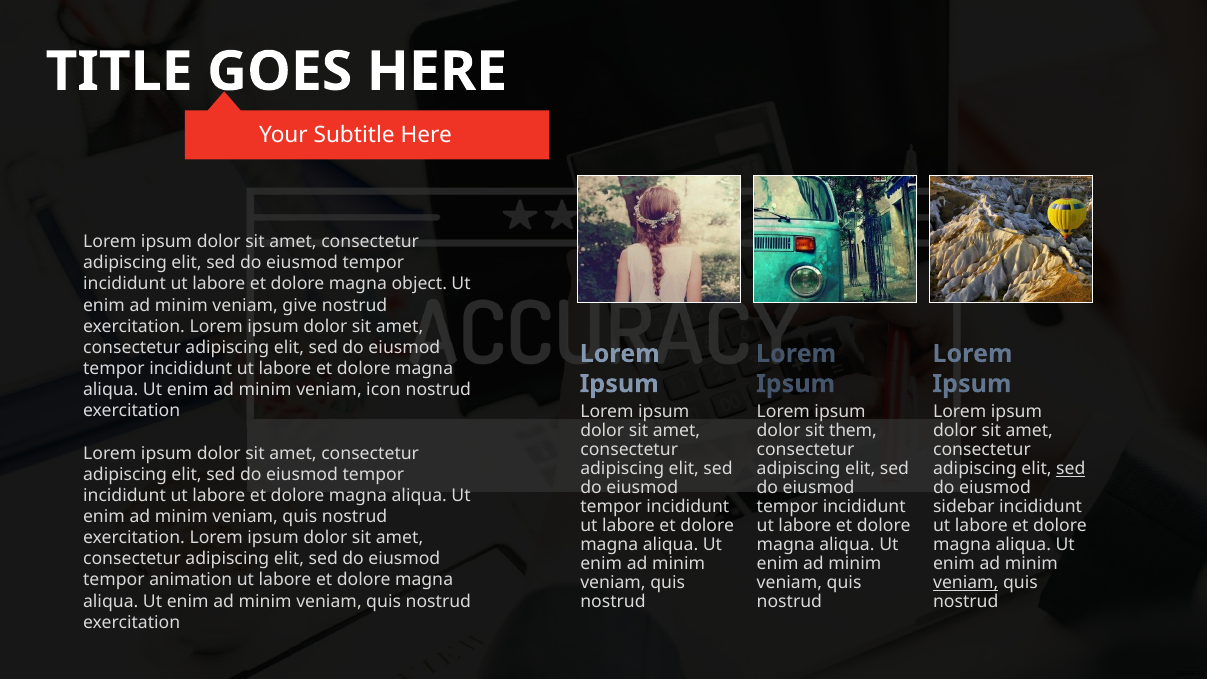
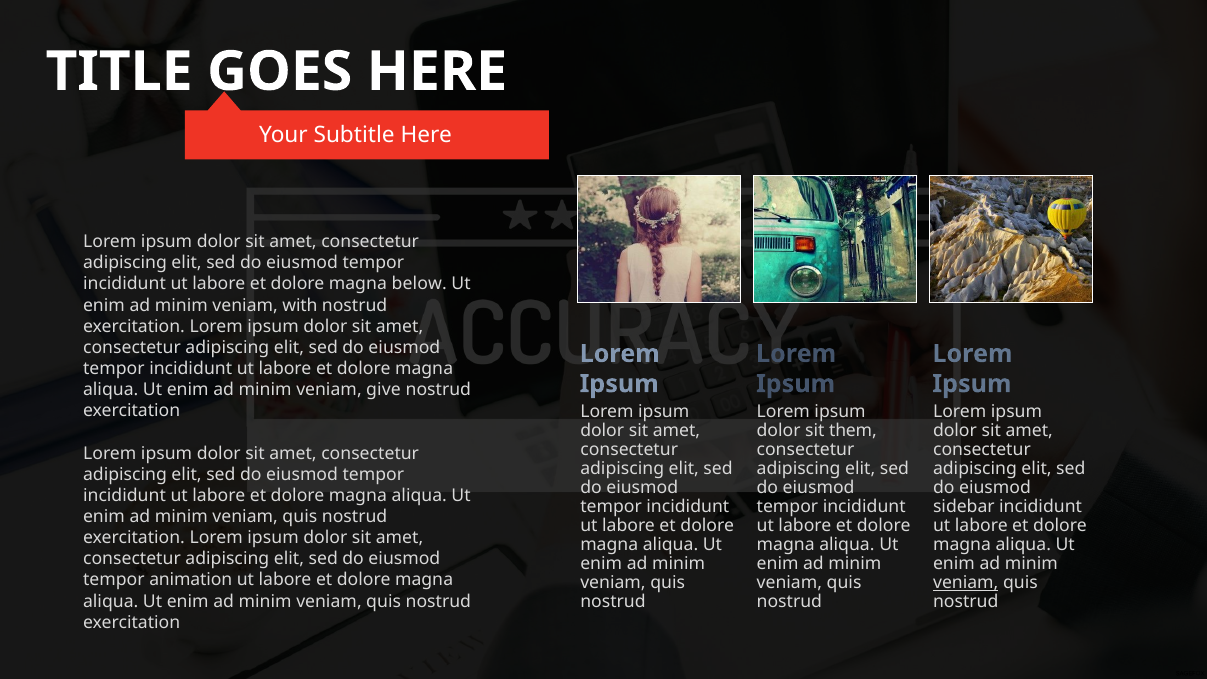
object: object -> below
give: give -> with
icon: icon -> give
sed at (1071, 469) underline: present -> none
